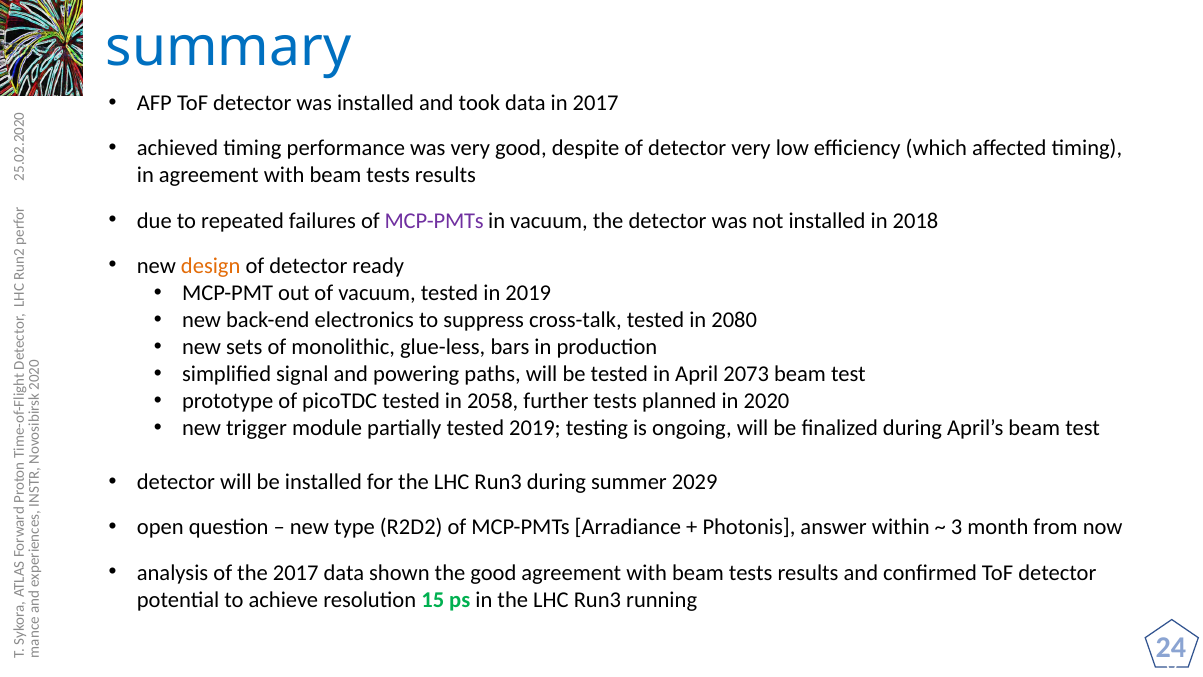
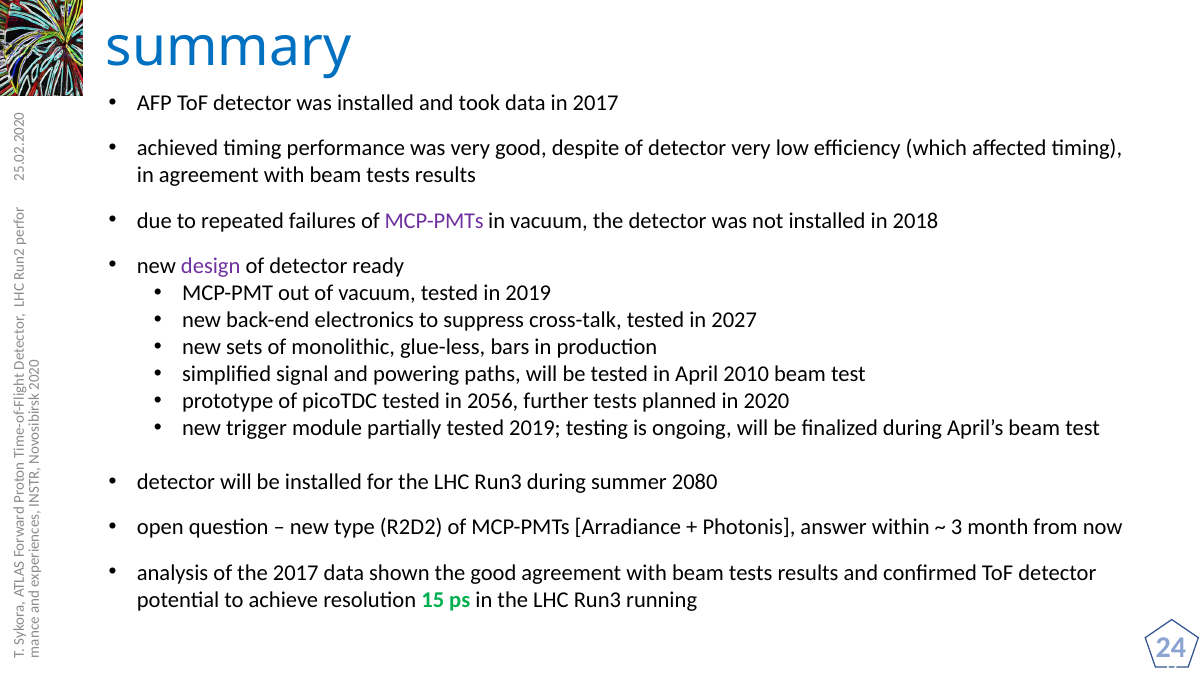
design colour: orange -> purple
2080: 2080 -> 2027
2073: 2073 -> 2010
2058: 2058 -> 2056
2029: 2029 -> 2080
